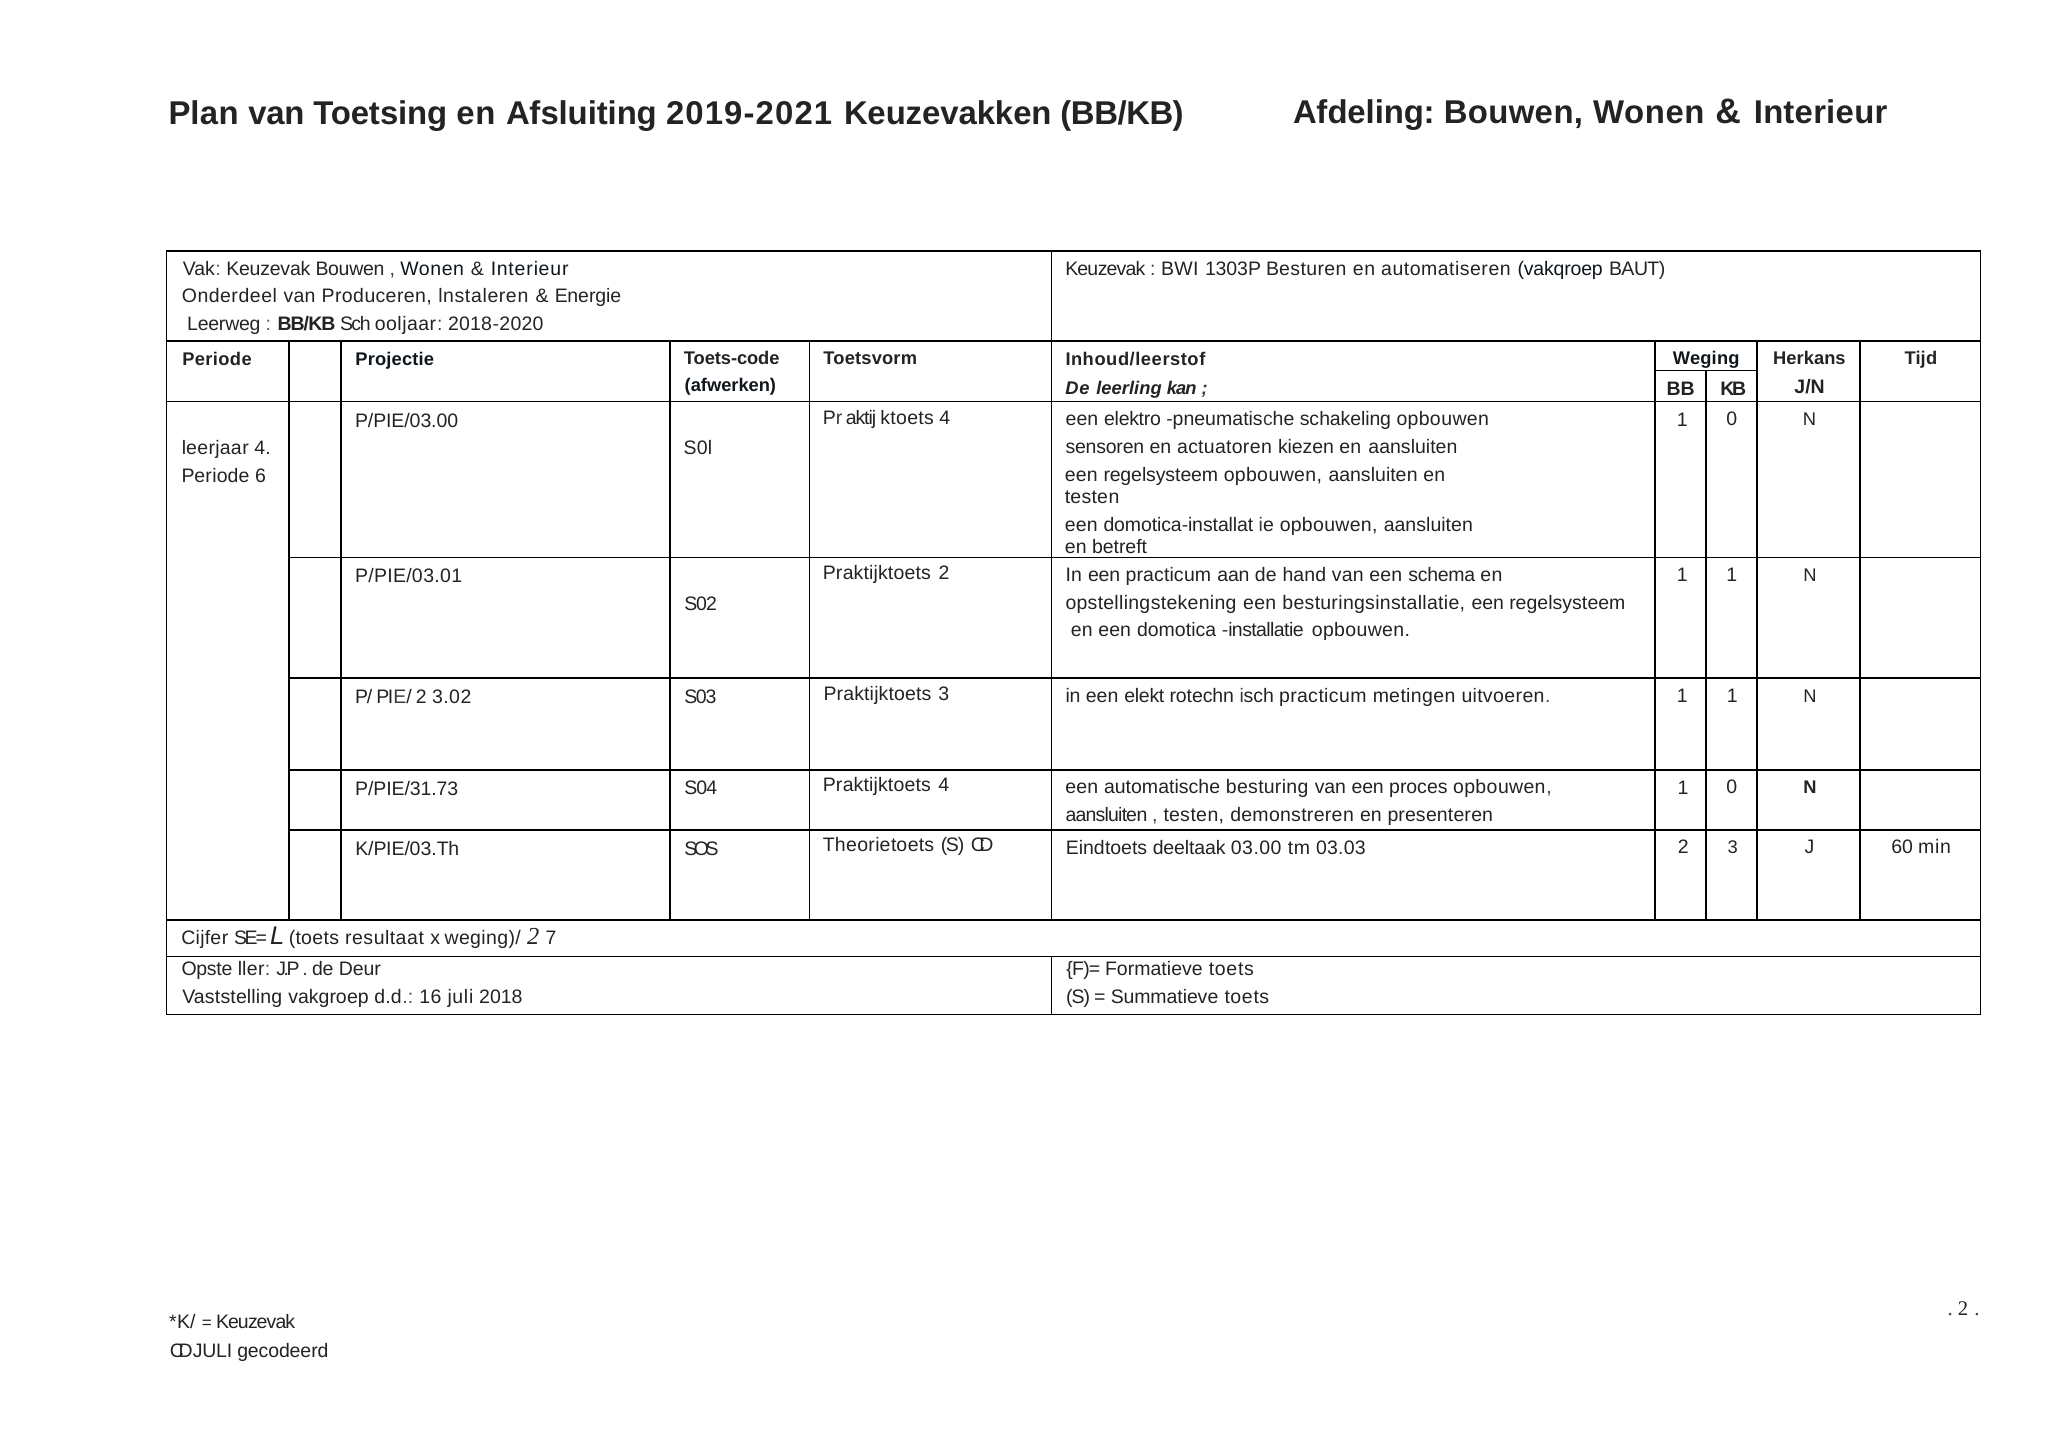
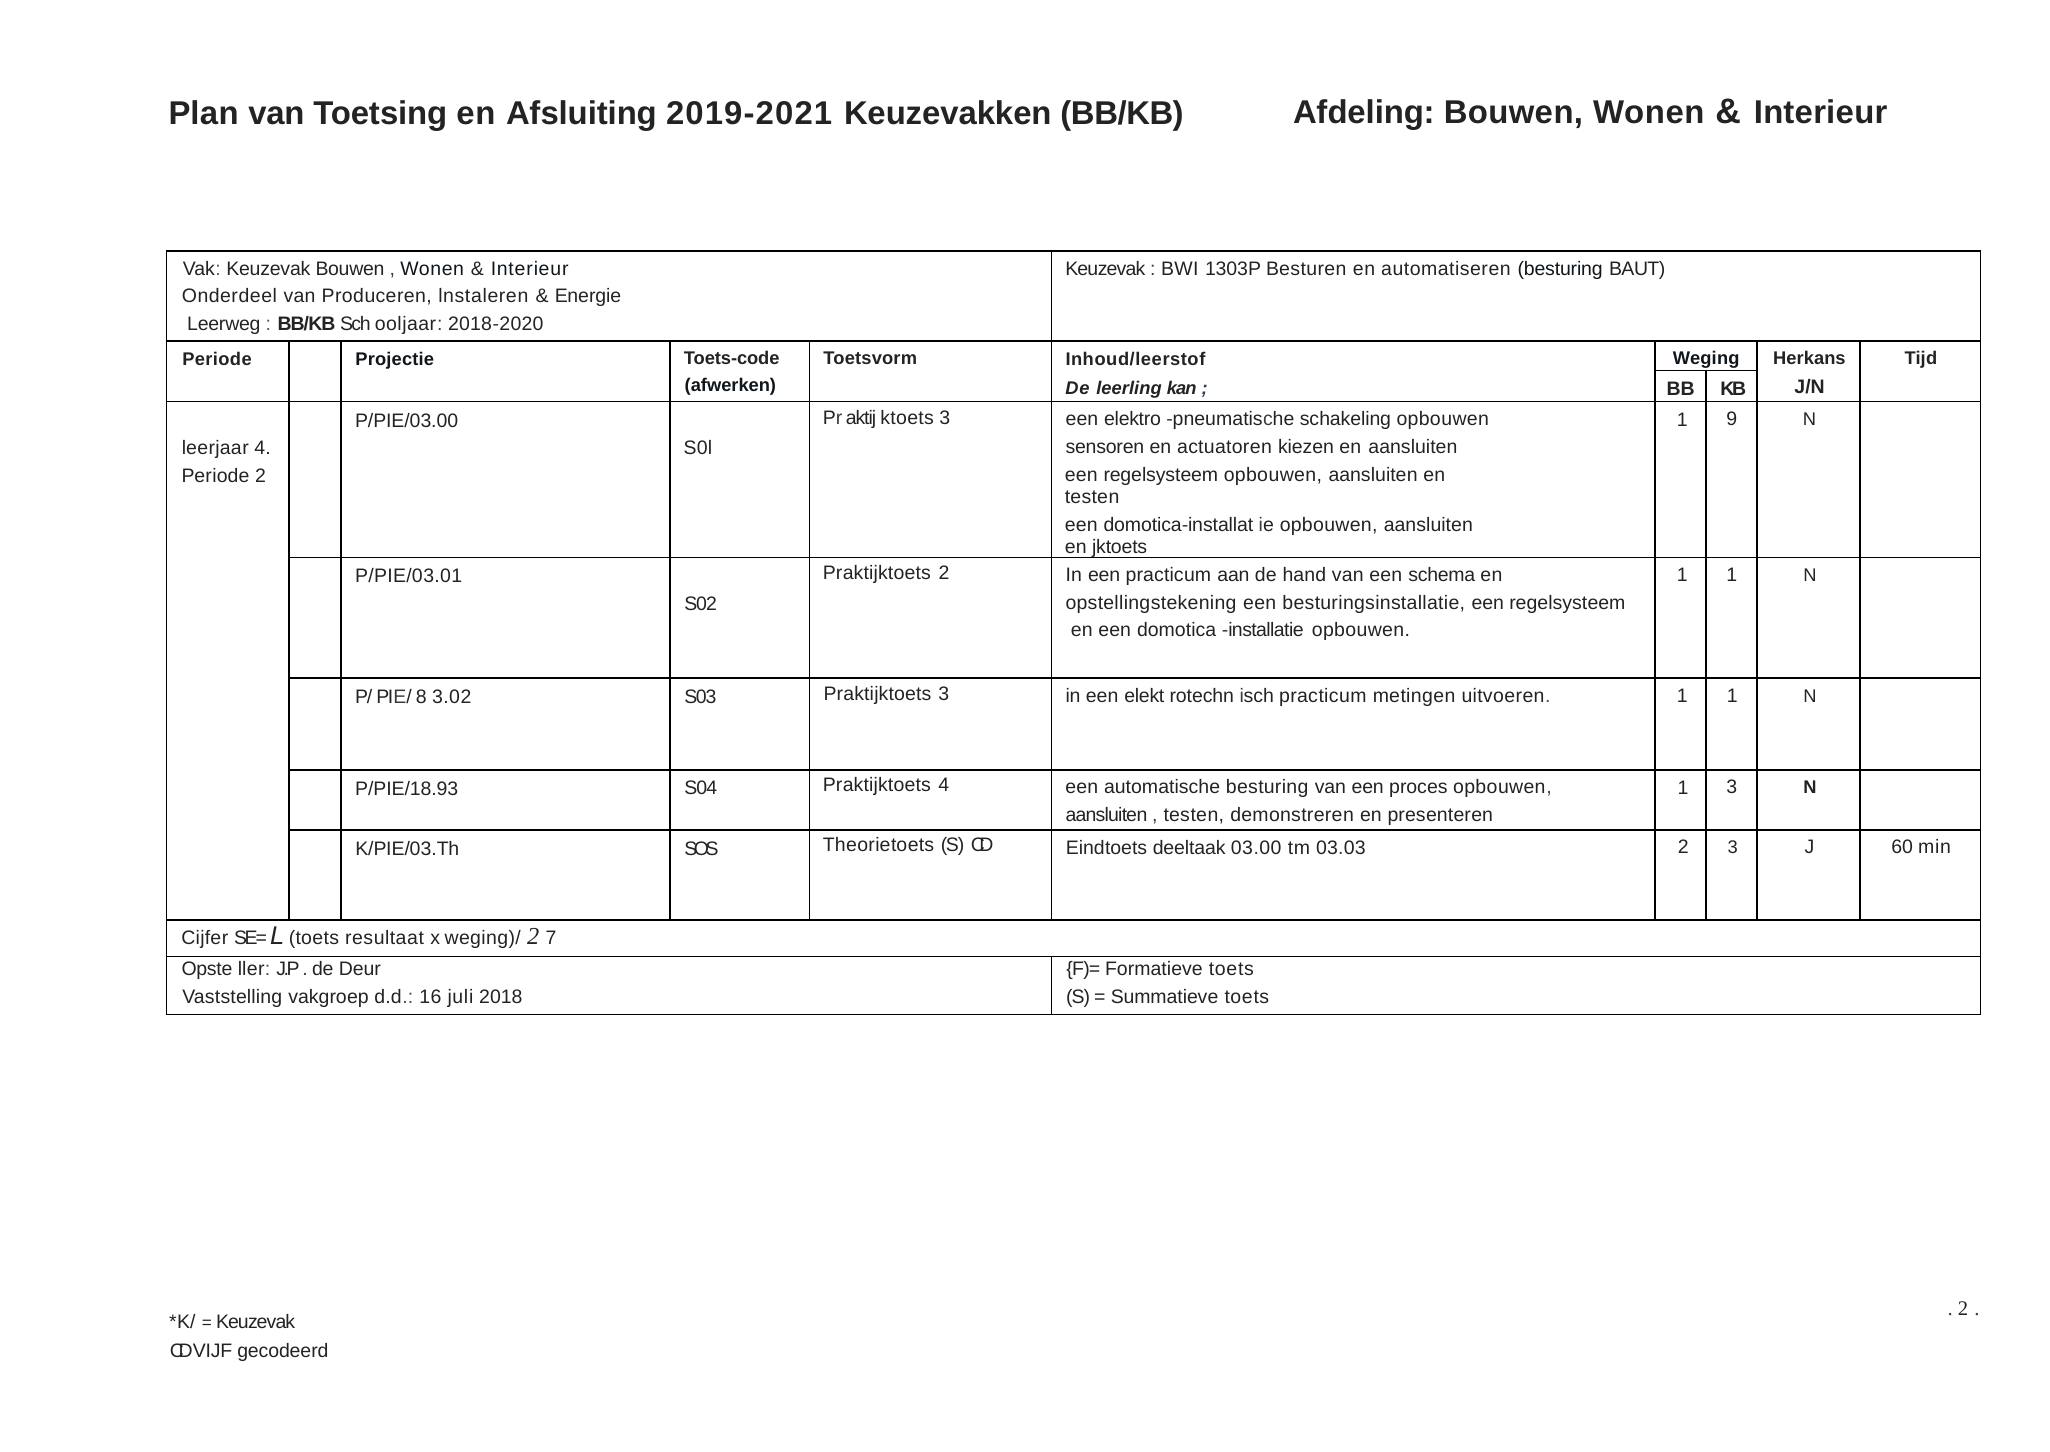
automatiseren vakqroep: vakqroep -> besturing
ktoets 4: 4 -> 3
0 at (1732, 419): 0 -> 9
Periode 6: 6 -> 2
betreft: betreft -> jktoets
PIE/ 2: 2 -> 8
0 at (1732, 787): 0 -> 3
P/PIE/31.73: P/PIE/31.73 -> P/PIE/18.93
CD JULI: JULI -> VIJF
